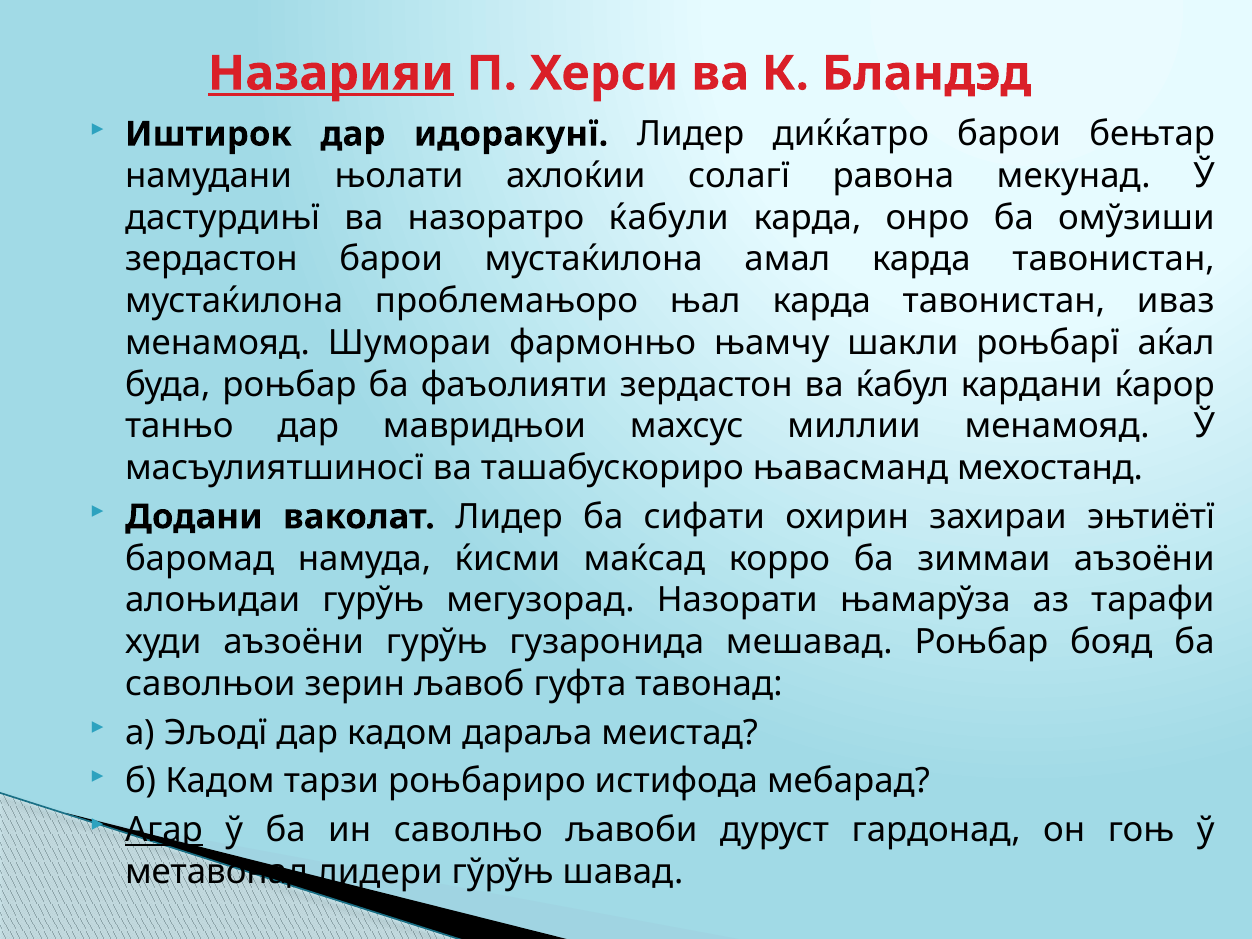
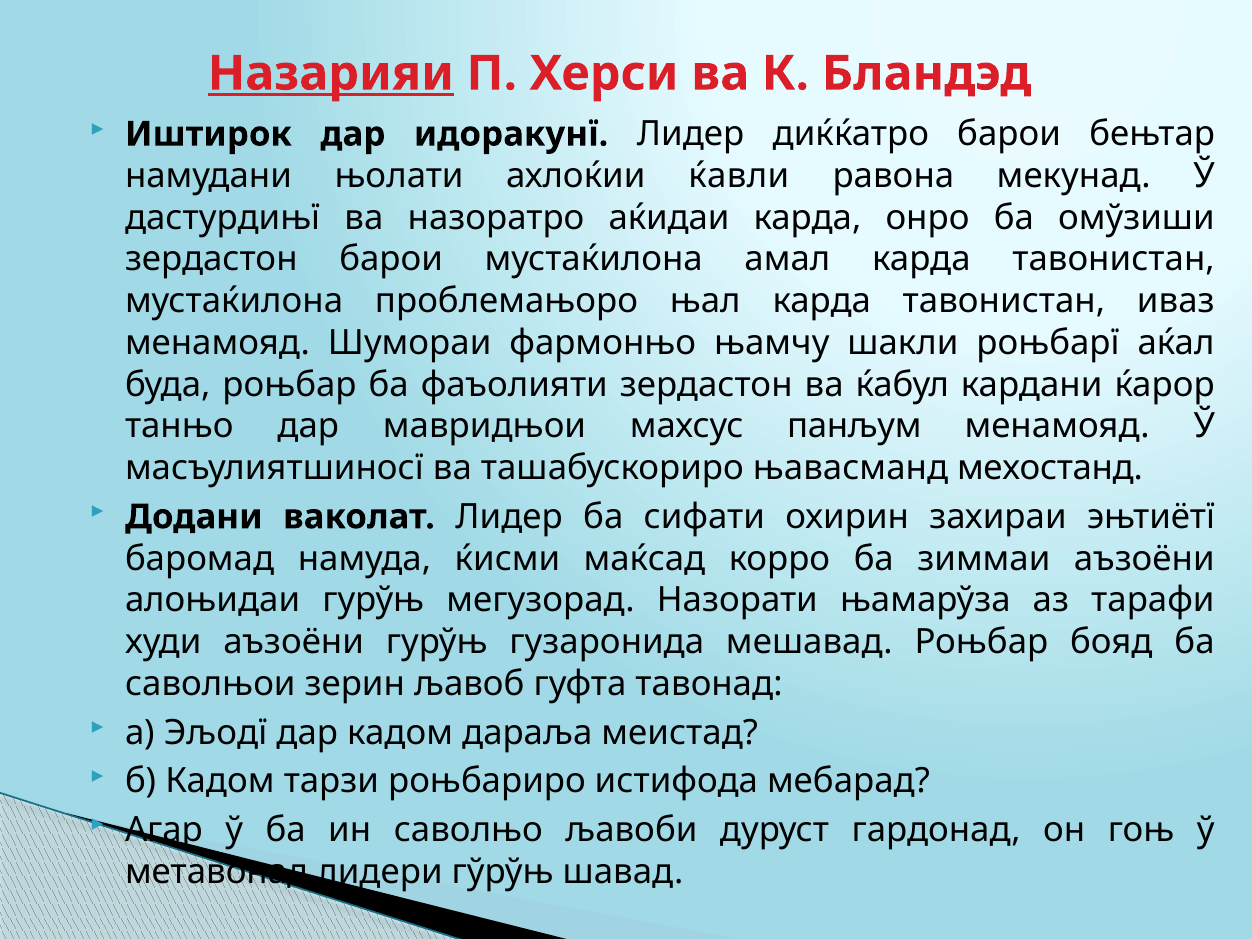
солагї: солагї -> ќавли
ќабули: ќабули -> аќидаи
миллии: миллии -> панљум
Агар underline: present -> none
